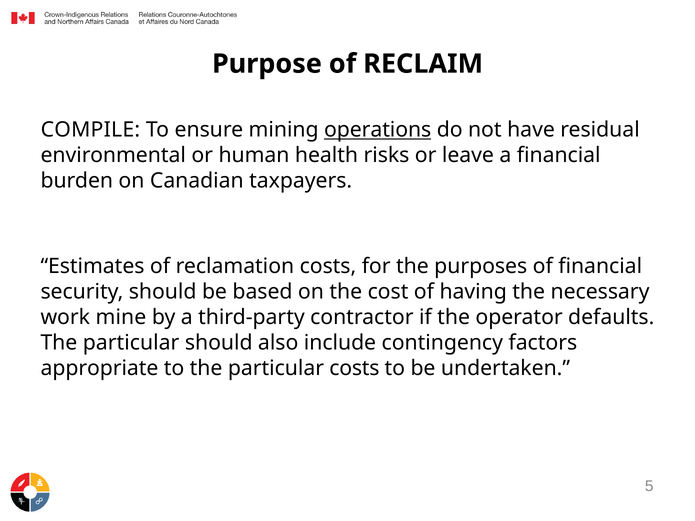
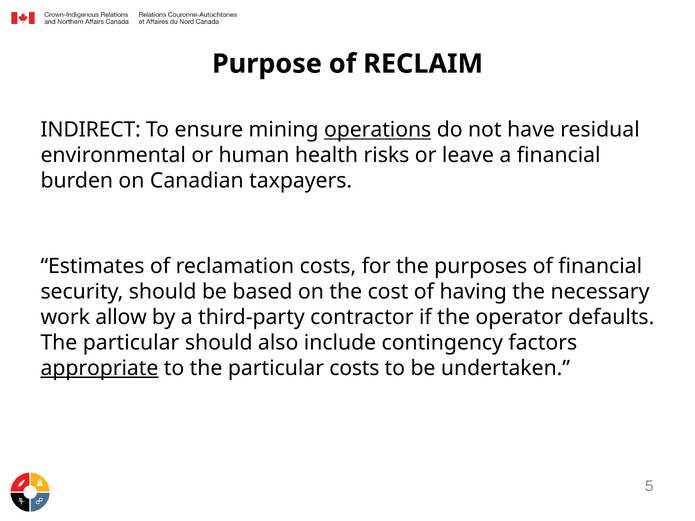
COMPILE: COMPILE -> INDIRECT
mine: mine -> allow
appropriate underline: none -> present
